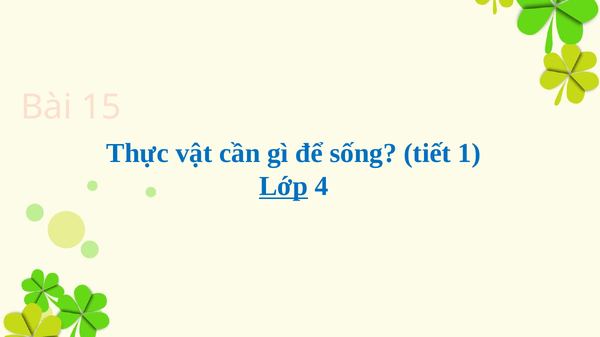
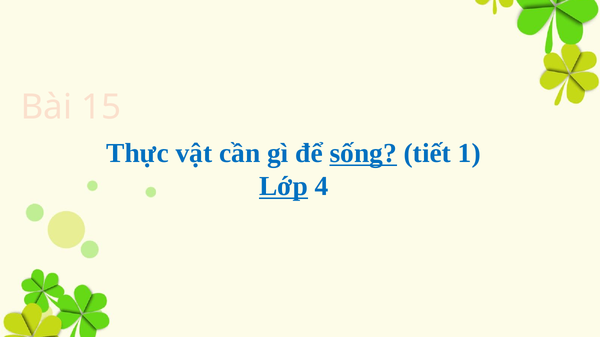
sống underline: none -> present
